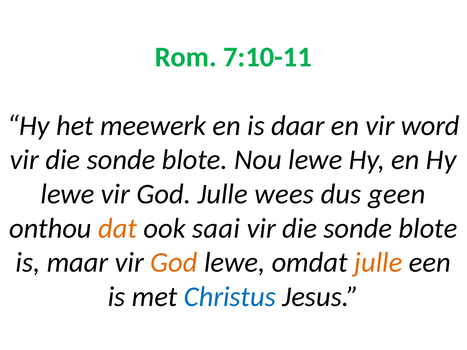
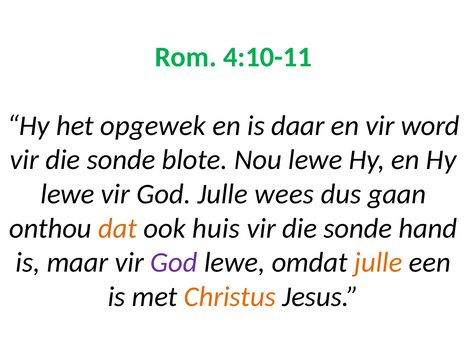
7:10-11: 7:10-11 -> 4:10-11
meewerk: meewerk -> opgewek
geen: geen -> gaan
saai: saai -> huis
blote at (428, 228): blote -> hand
God at (174, 263) colour: orange -> purple
Christus colour: blue -> orange
